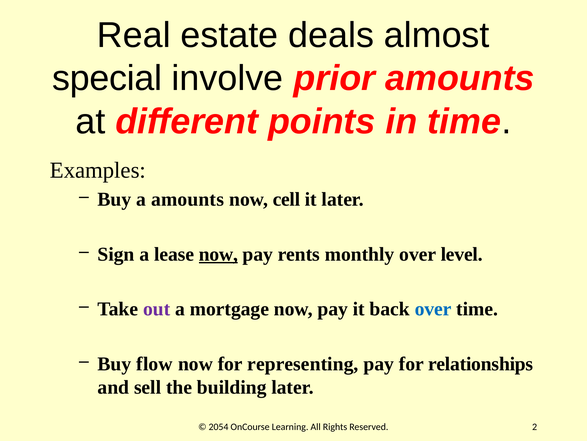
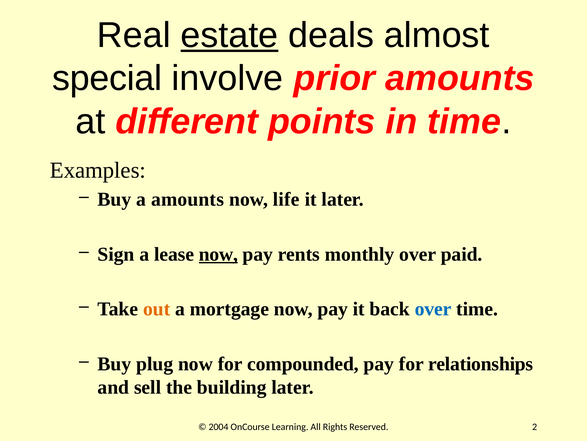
estate underline: none -> present
cell: cell -> life
level: level -> paid
out colour: purple -> orange
flow: flow -> plug
representing: representing -> compounded
2054: 2054 -> 2004
